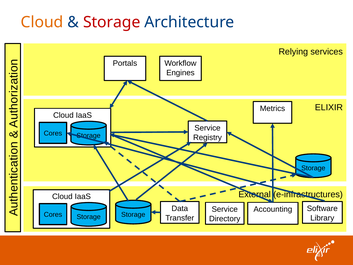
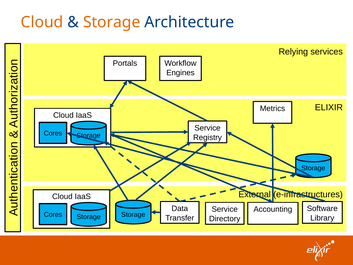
Storage at (112, 22) colour: red -> orange
